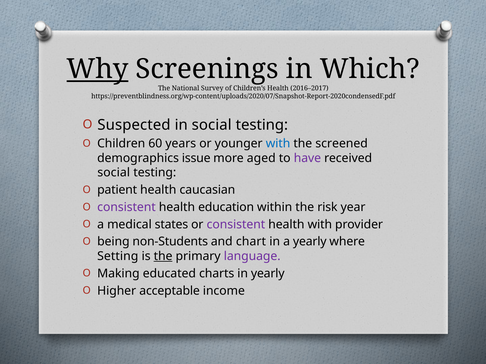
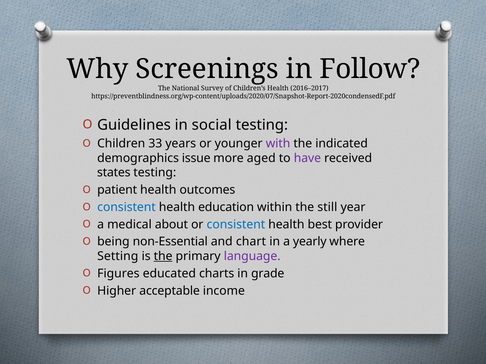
Why underline: present -> none
Which: Which -> Follow
Suspected: Suspected -> Guidelines
60: 60 -> 33
with at (278, 144) colour: blue -> purple
screened: screened -> indicated
social at (114, 173): social -> states
caucasian: caucasian -> outcomes
consistent at (126, 207) colour: purple -> blue
risk: risk -> still
states: states -> about
consistent at (236, 225) colour: purple -> blue
health with: with -> best
non-Students: non-Students -> non-Essential
Making: Making -> Figures
in yearly: yearly -> grade
